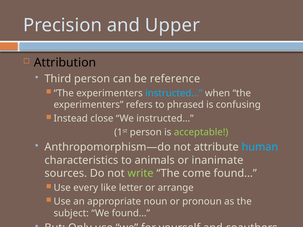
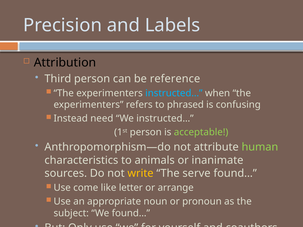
Upper: Upper -> Labels
close: close -> need
human colour: light blue -> light green
write colour: light green -> yellow
come: come -> serve
every: every -> come
